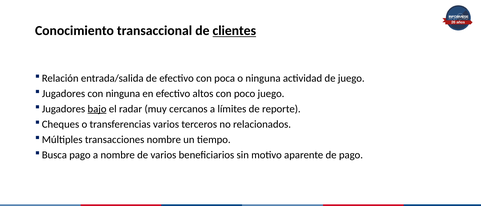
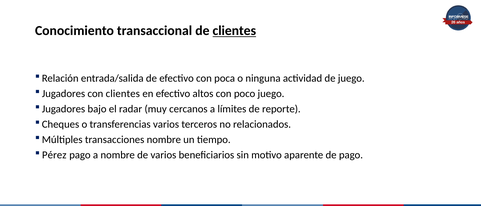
con ninguna: ninguna -> clientes
bajo underline: present -> none
Busca: Busca -> Pérez
